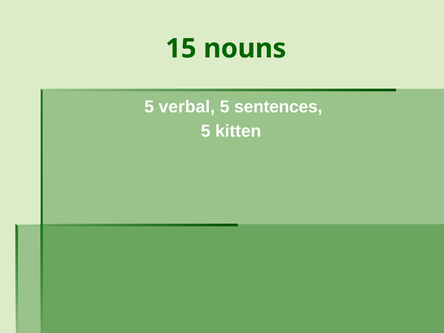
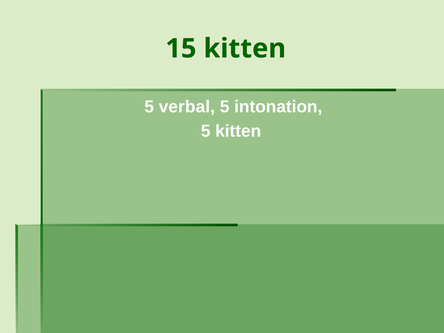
15 nouns: nouns -> kitten
sentences: sentences -> intonation
